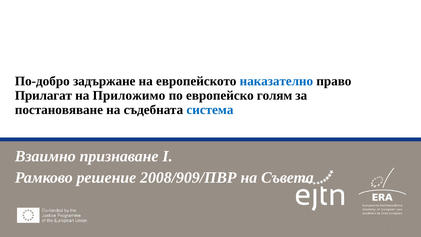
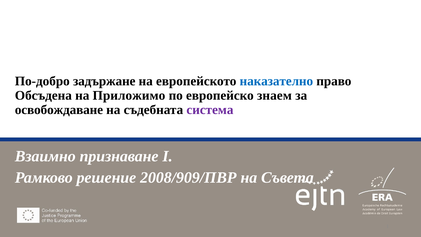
Прилагат: Прилагат -> Обсъдена
голям: голям -> знаем
постановяване: постановяване -> освобождаване
система colour: blue -> purple
